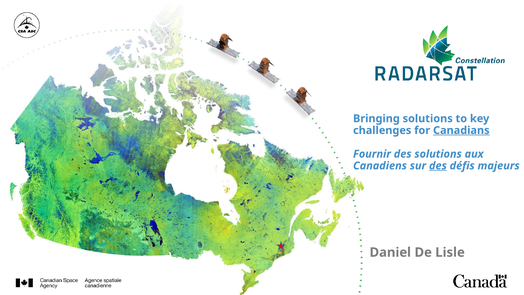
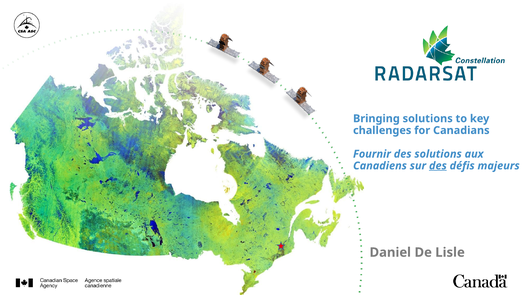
Canadians underline: present -> none
